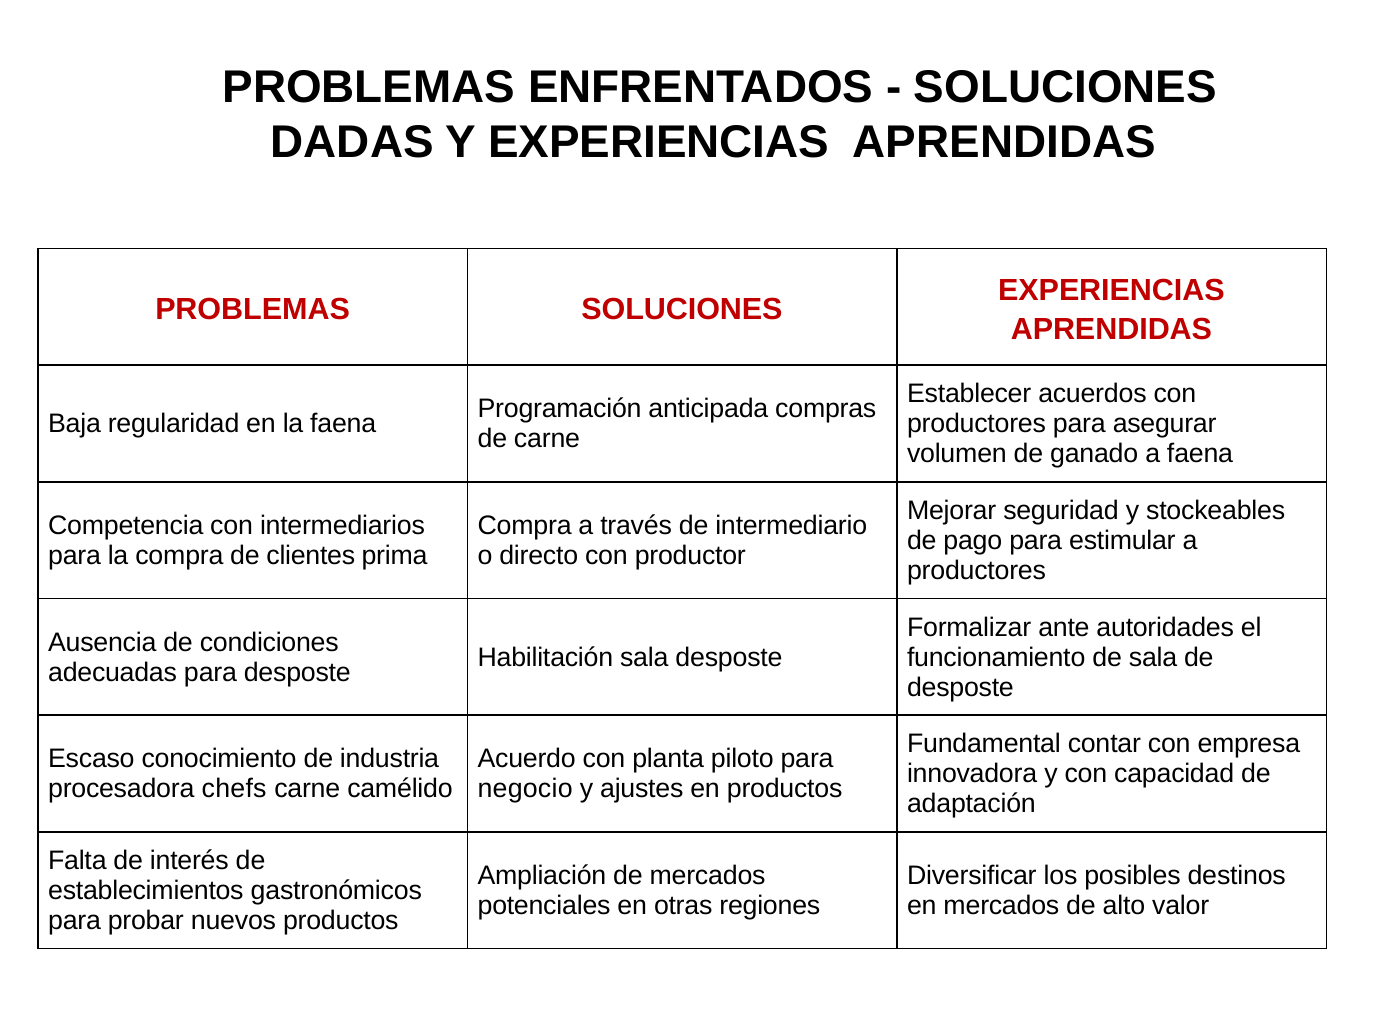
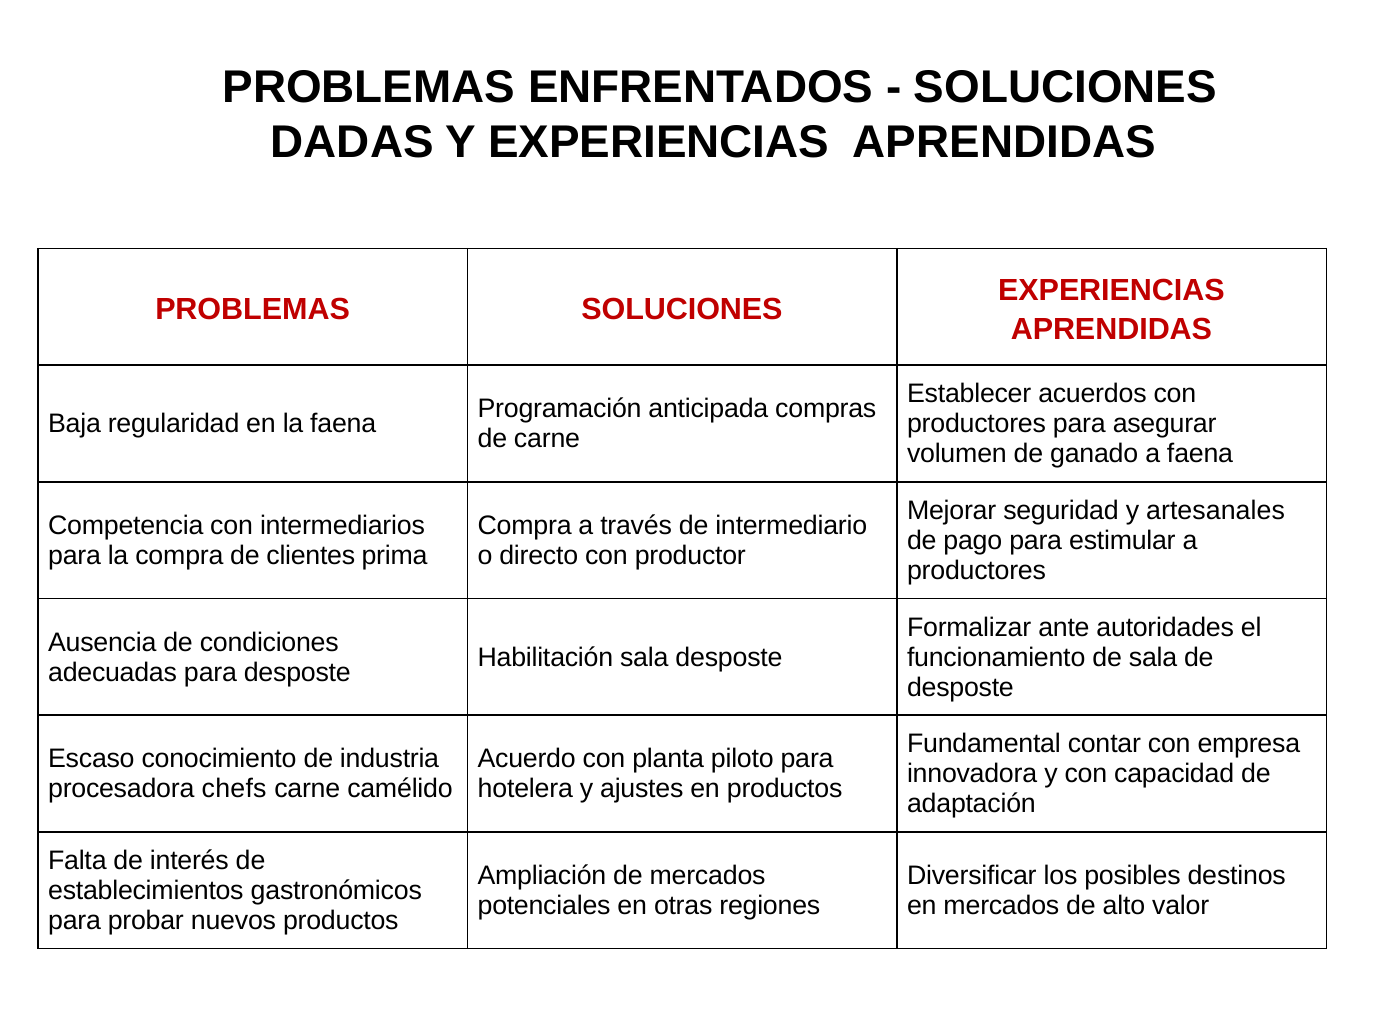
stockeables: stockeables -> artesanales
negocio: negocio -> hotelera
